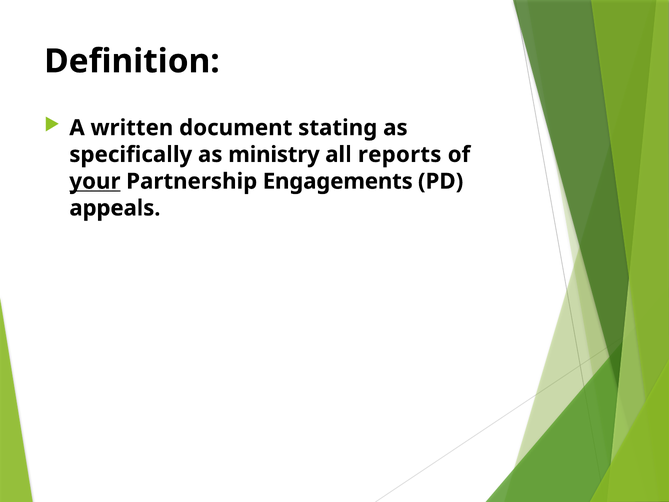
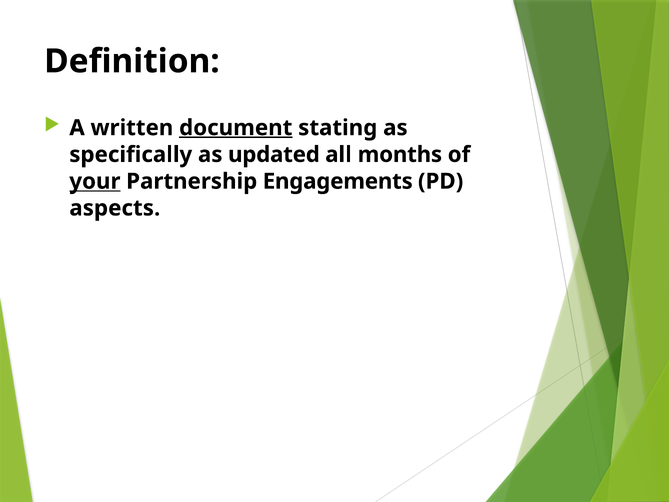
document underline: none -> present
ministry: ministry -> updated
reports: reports -> months
appeals: appeals -> aspects
